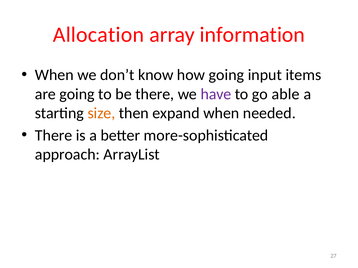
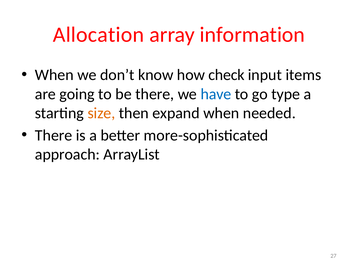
how going: going -> check
have colour: purple -> blue
able: able -> type
